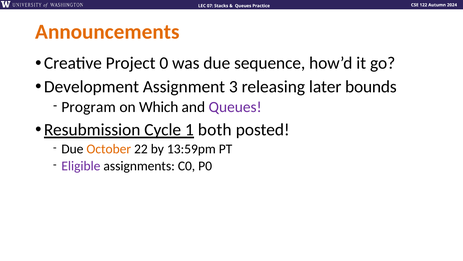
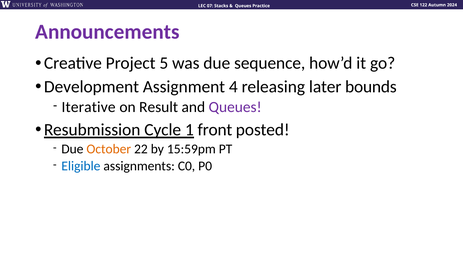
Announcements colour: orange -> purple
0: 0 -> 5
3: 3 -> 4
Program: Program -> Iterative
Which: Which -> Result
both: both -> front
13:59pm: 13:59pm -> 15:59pm
Eligible colour: purple -> blue
